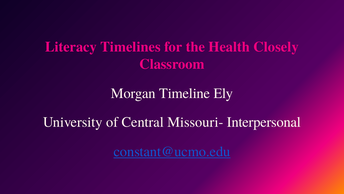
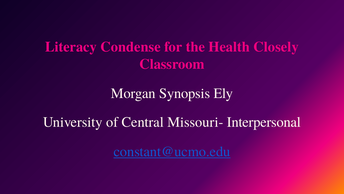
Timelines: Timelines -> Condense
Timeline: Timeline -> Synopsis
